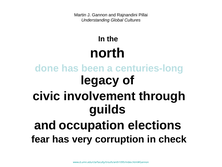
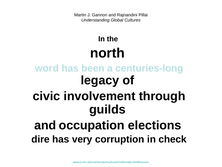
done: done -> word
fear: fear -> dire
